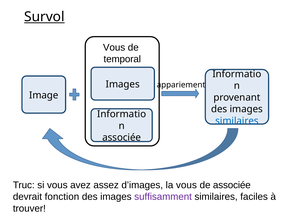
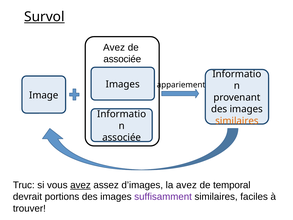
Vous at (114, 47): Vous -> Avez
temporal at (122, 59): temporal -> associée
similaires at (237, 121) colour: blue -> orange
avez at (80, 185) underline: none -> present
la vous: vous -> avez
de associée: associée -> temporal
fonction: fonction -> portions
